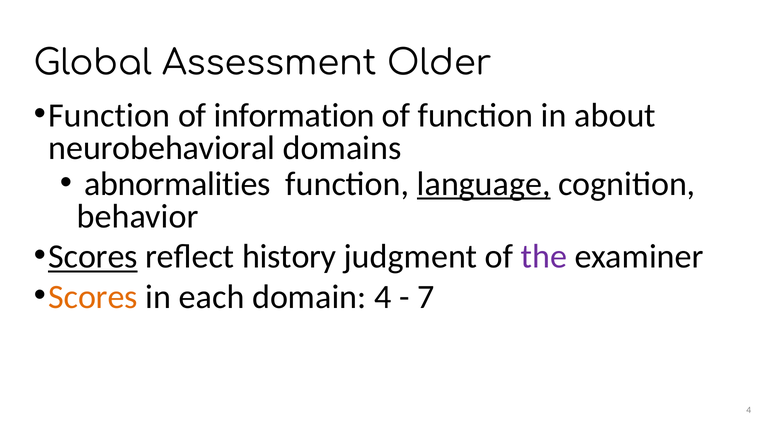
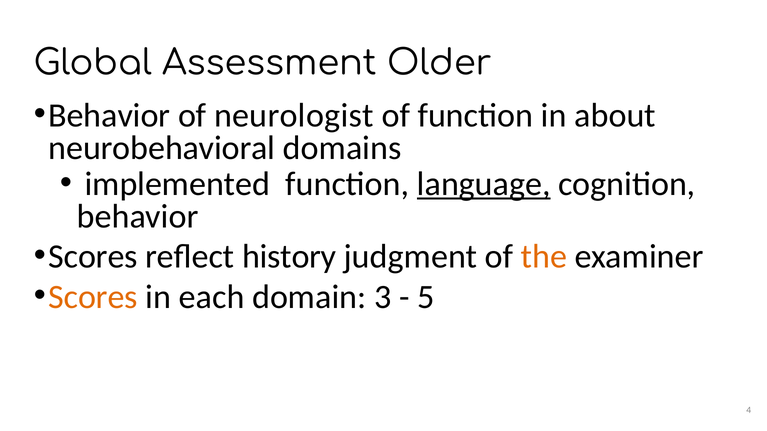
Function at (109, 115): Function -> Behavior
information: information -> neurologist
abnormalities: abnormalities -> implemented
Scores at (93, 257) underline: present -> none
the colour: purple -> orange
domain 4: 4 -> 3
7: 7 -> 5
